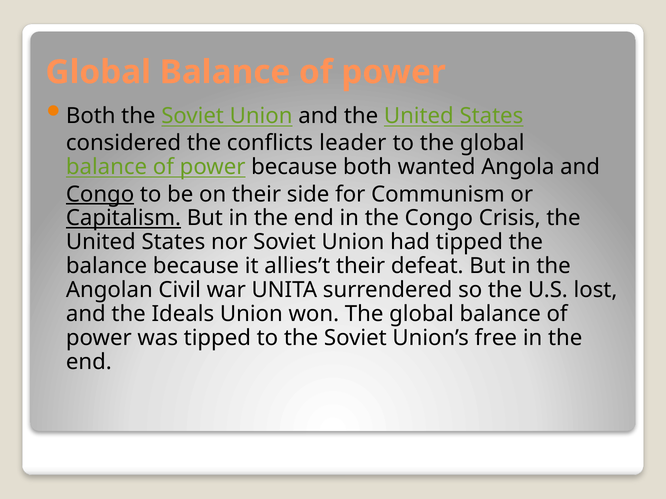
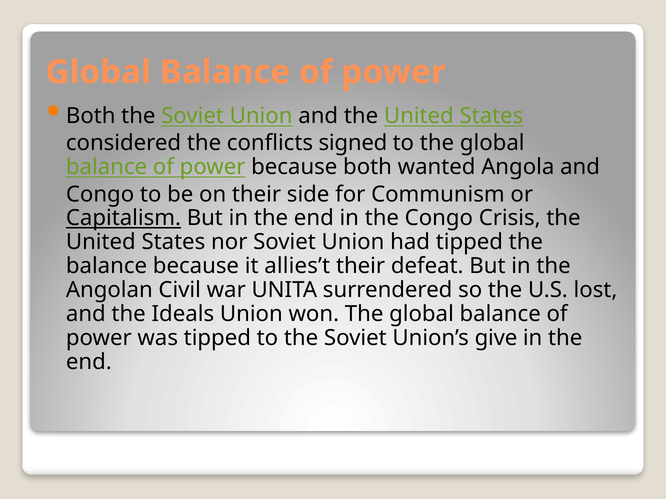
leader: leader -> signed
Congo at (100, 194) underline: present -> none
free: free -> give
